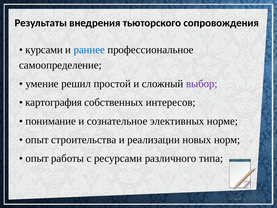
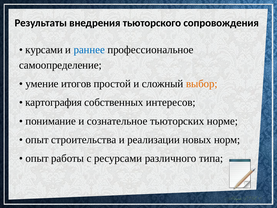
решил: решил -> итогов
выбор colour: purple -> orange
элективных: элективных -> тьюторских
